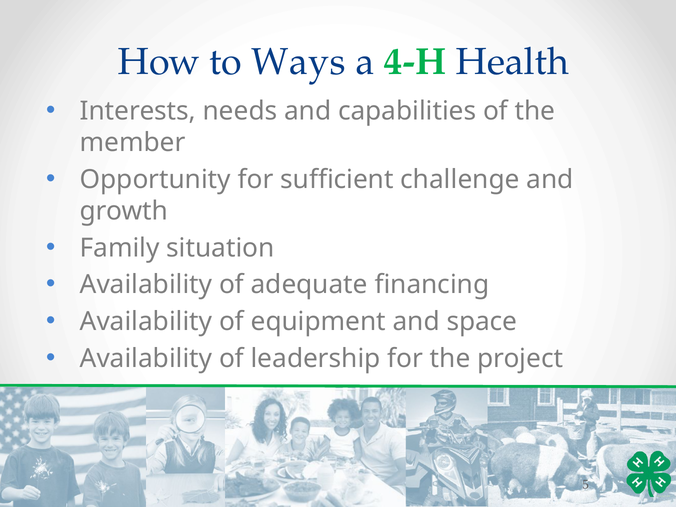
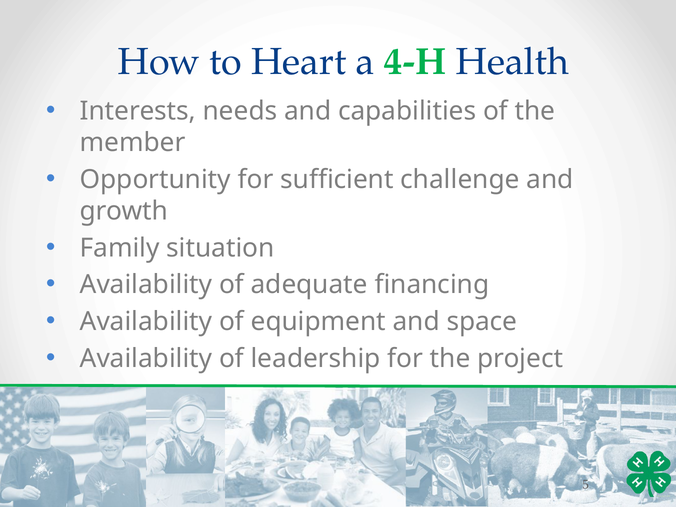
Ways: Ways -> Heart
